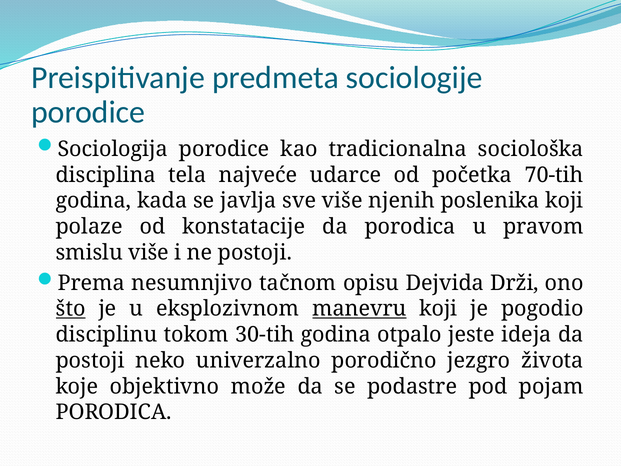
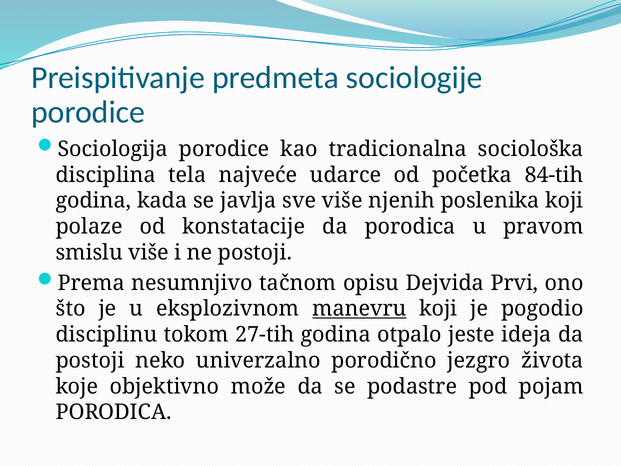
70-tih: 70-tih -> 84-tih
Drži: Drži -> Prvi
što underline: present -> none
30-tih: 30-tih -> 27-tih
